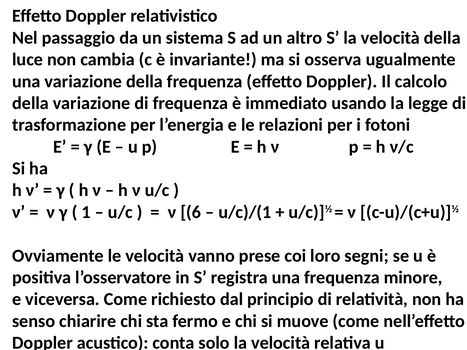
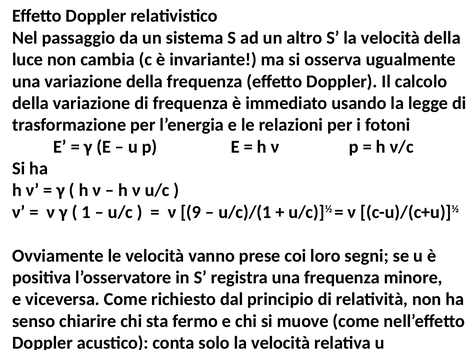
6: 6 -> 9
